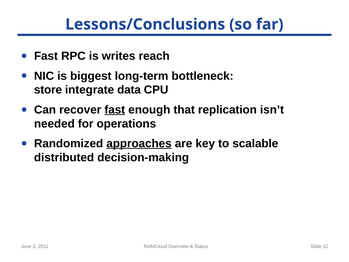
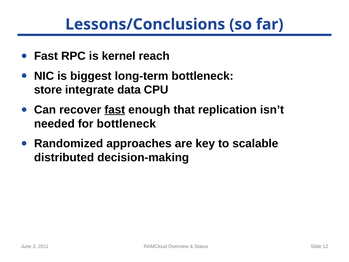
writes: writes -> kernel
for operations: operations -> bottleneck
approaches underline: present -> none
